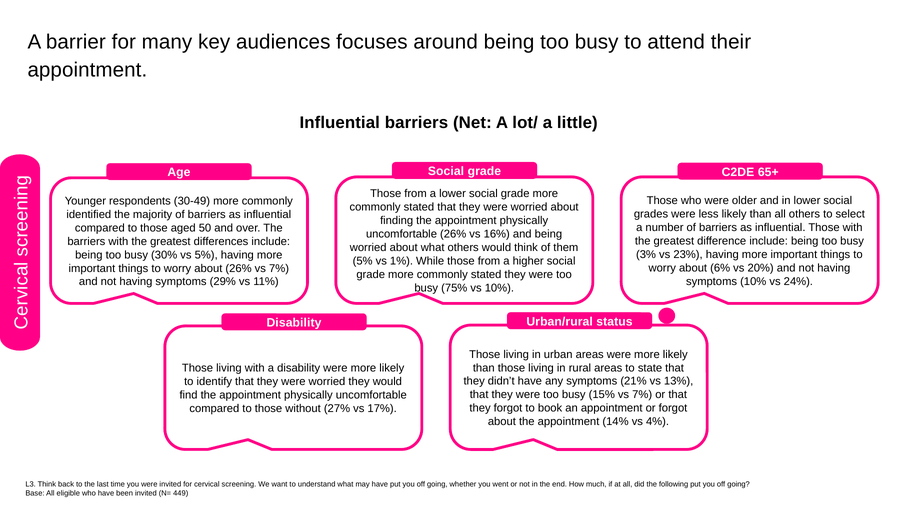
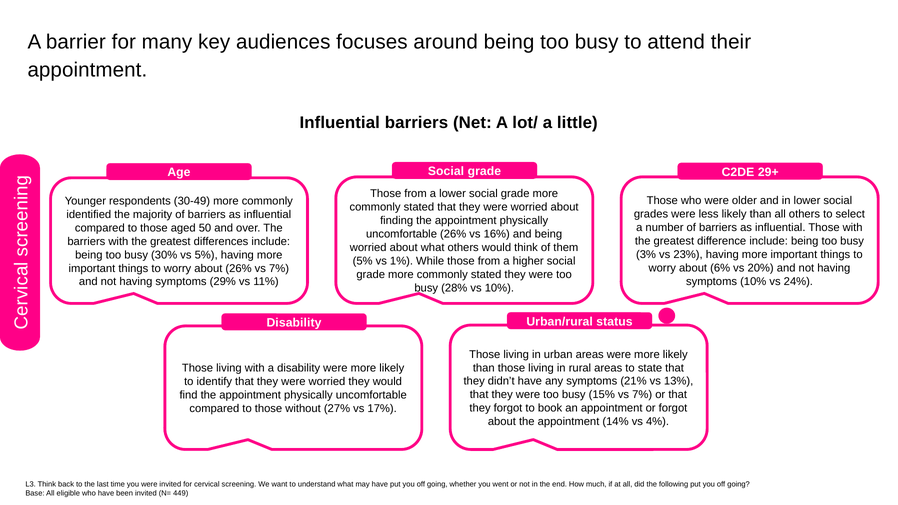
65+: 65+ -> 29+
75%: 75% -> 28%
